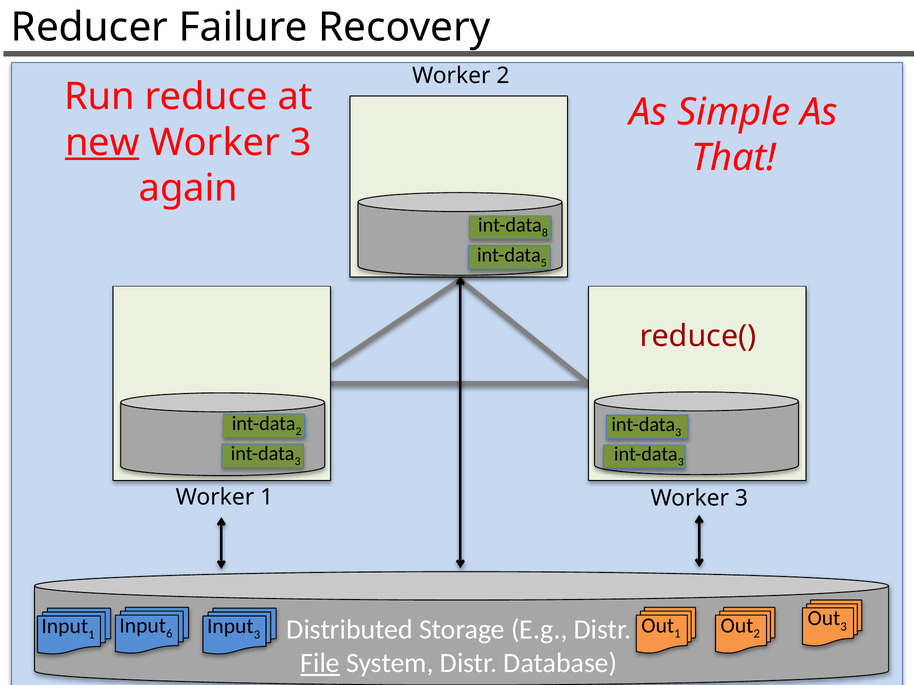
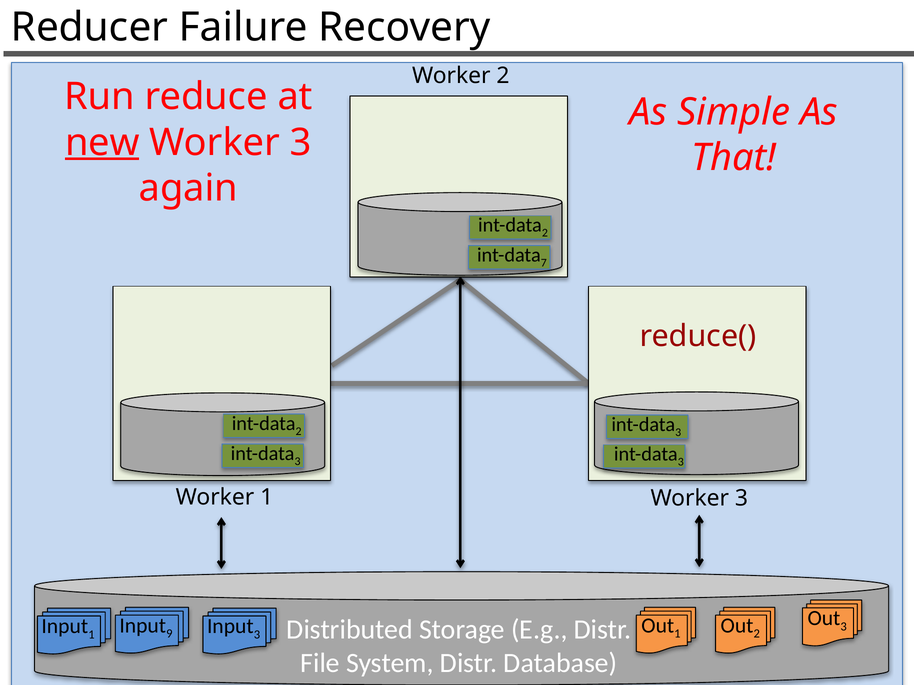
8 at (545, 233): 8 -> 2
5: 5 -> 7
6: 6 -> 9
File underline: present -> none
